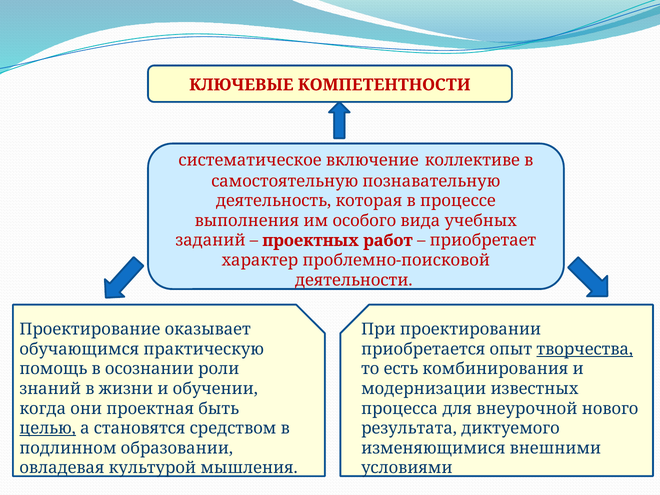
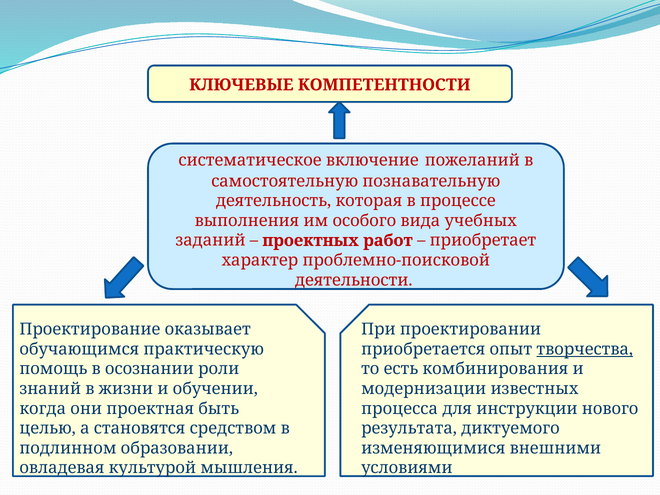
коллективе: коллективе -> пожеланий
внеурочной: внеурочной -> инструкции
целью underline: present -> none
